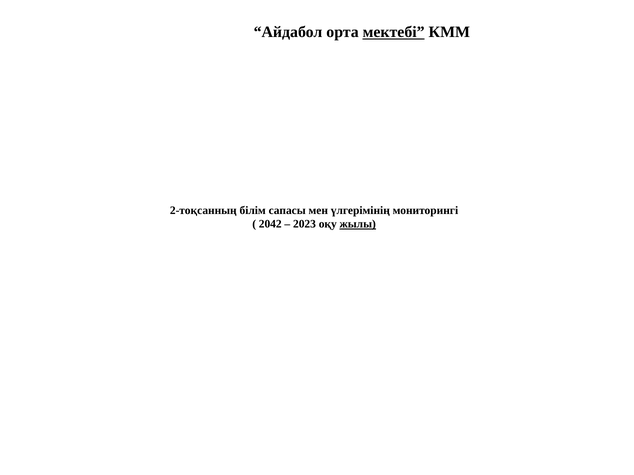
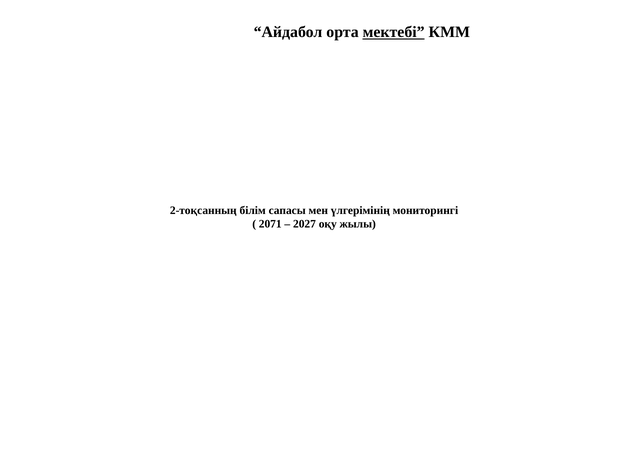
2042: 2042 -> 2071
2023: 2023 -> 2027
жылы underline: present -> none
